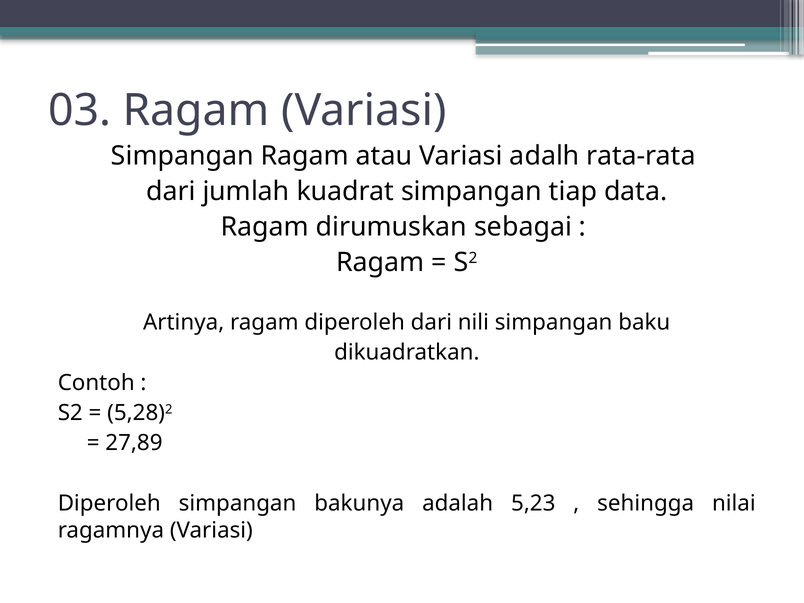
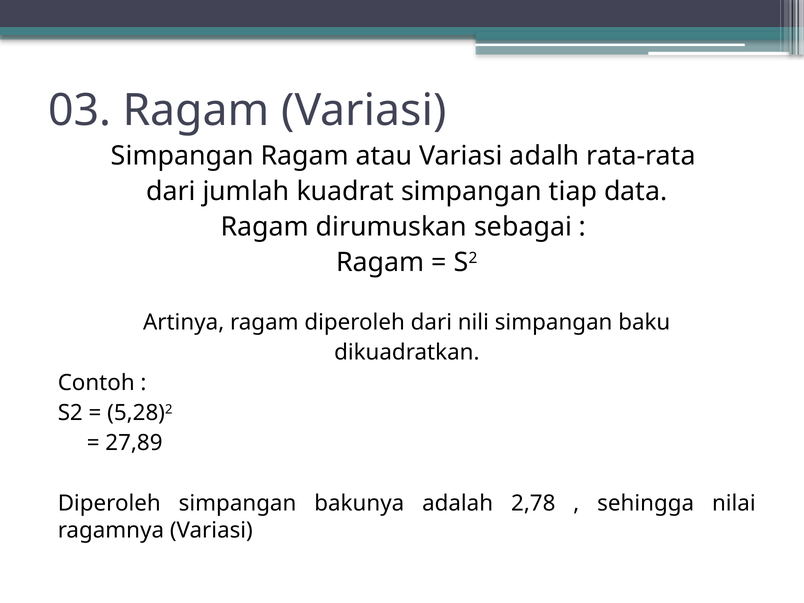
5,23: 5,23 -> 2,78
